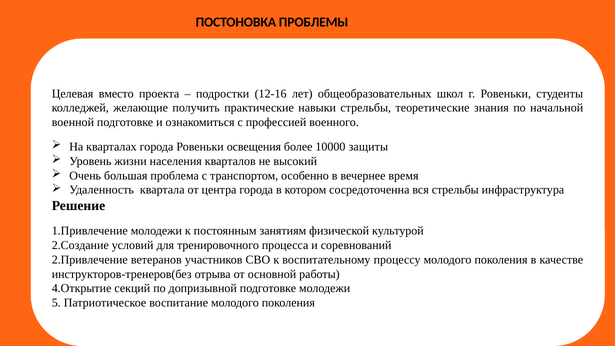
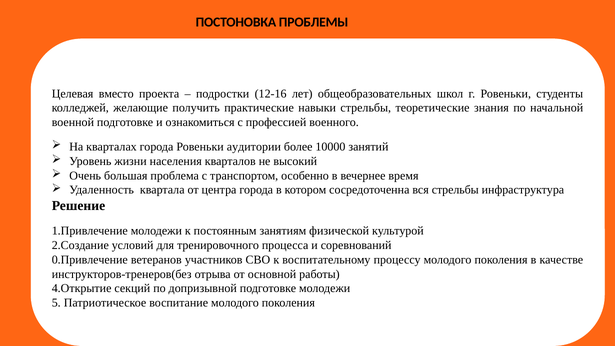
освещения: освещения -> аудитории
защиты: защиты -> занятий
2.Привлечение: 2.Привлечение -> 0.Привлечение
